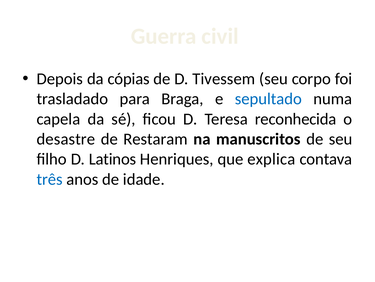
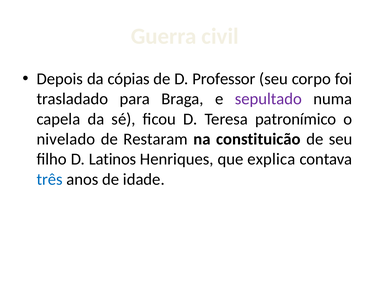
Tivessem: Tivessem -> Professor
sepultado colour: blue -> purple
reconhecida: reconhecida -> patronímico
desastre: desastre -> nivelado
manuscritos: manuscritos -> constituicão
